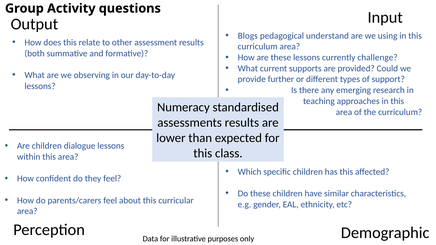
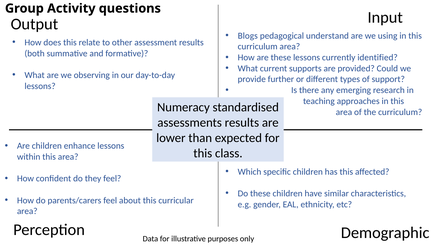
challenge: challenge -> identified
dialogue: dialogue -> enhance
